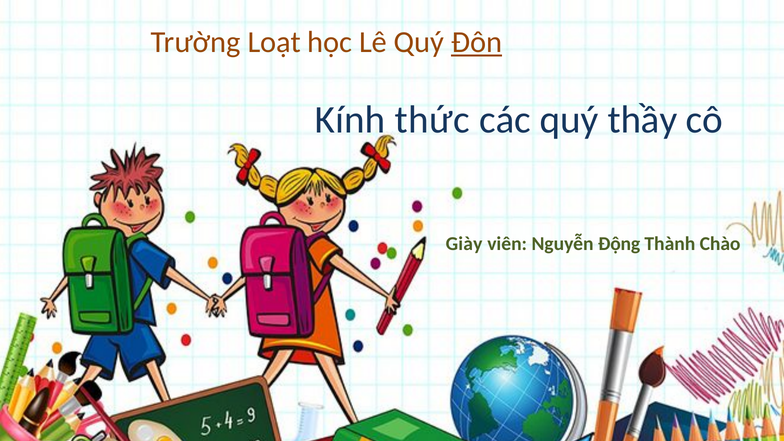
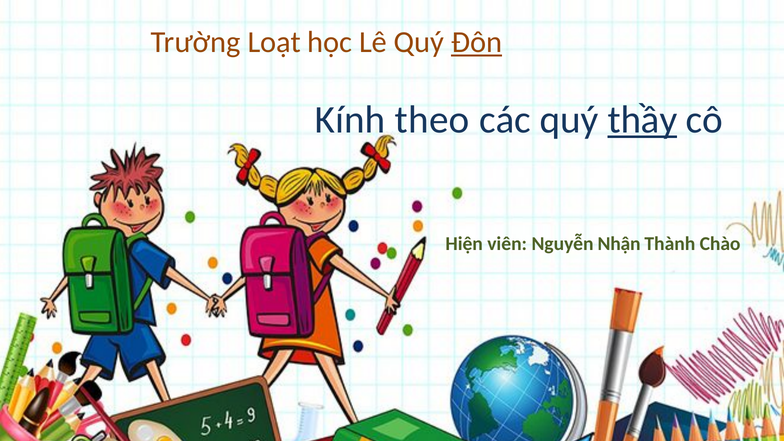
thức: thức -> theo
thầy underline: none -> present
Giày: Giày -> Hiện
Động: Động -> Nhận
